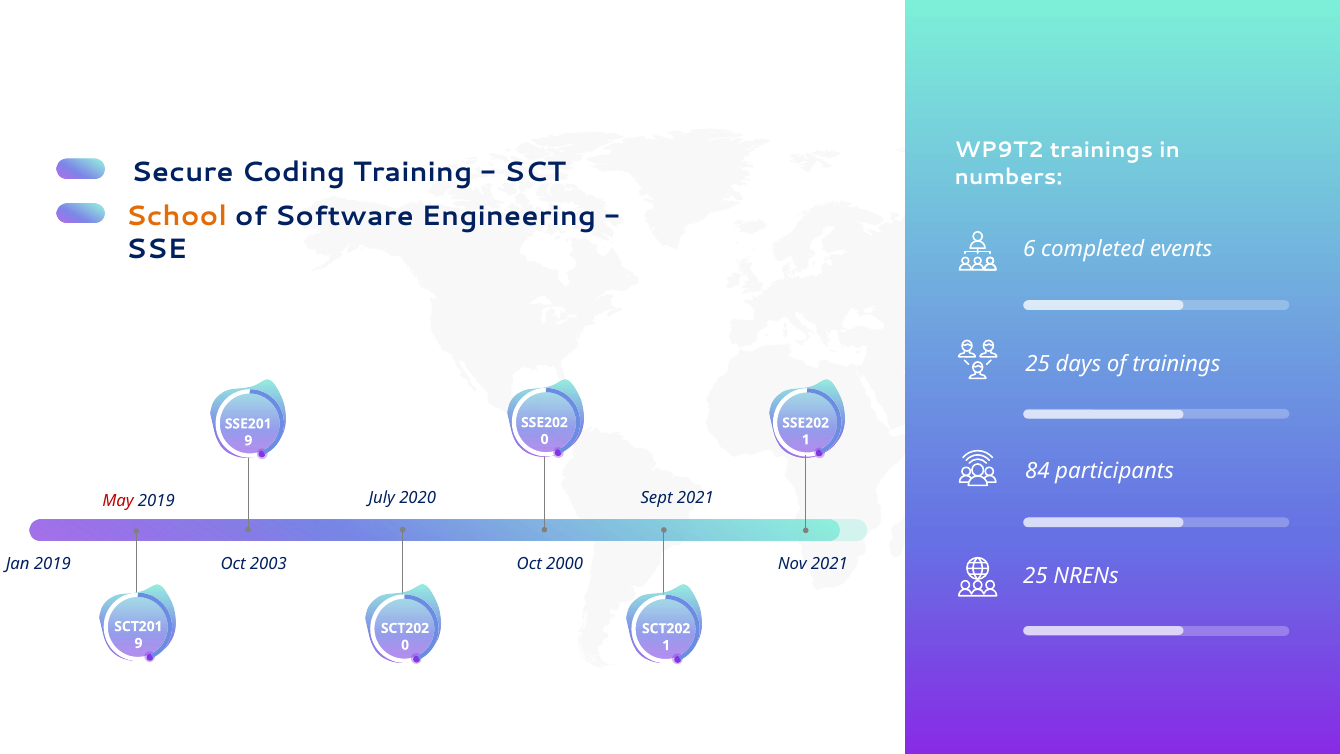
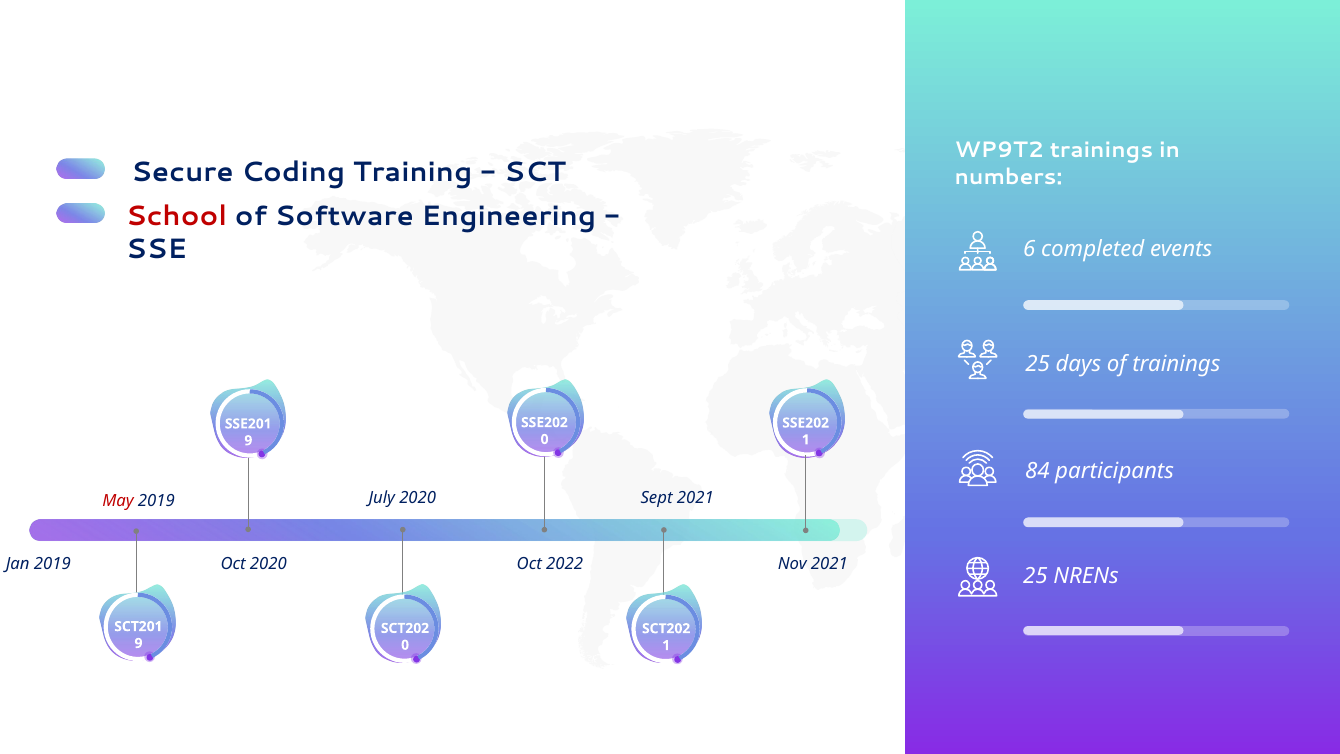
School colour: orange -> red
Oct 2003: 2003 -> 2020
2000: 2000 -> 2022
